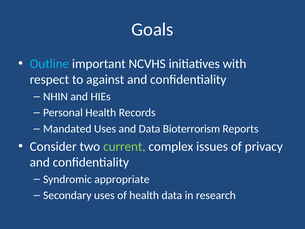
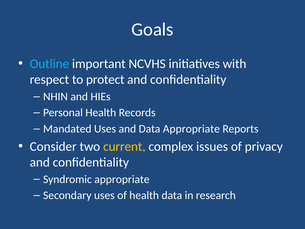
against: against -> protect
Data Bioterrorism: Bioterrorism -> Appropriate
current colour: light green -> yellow
